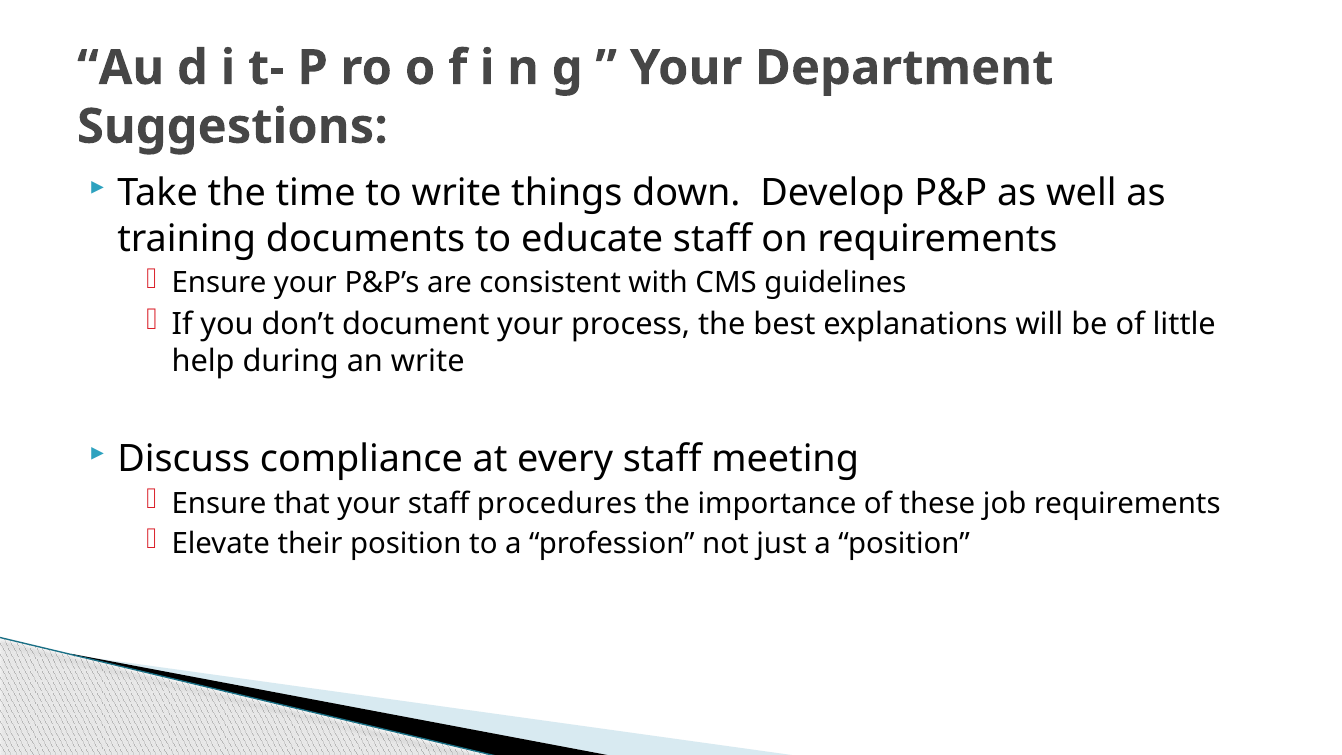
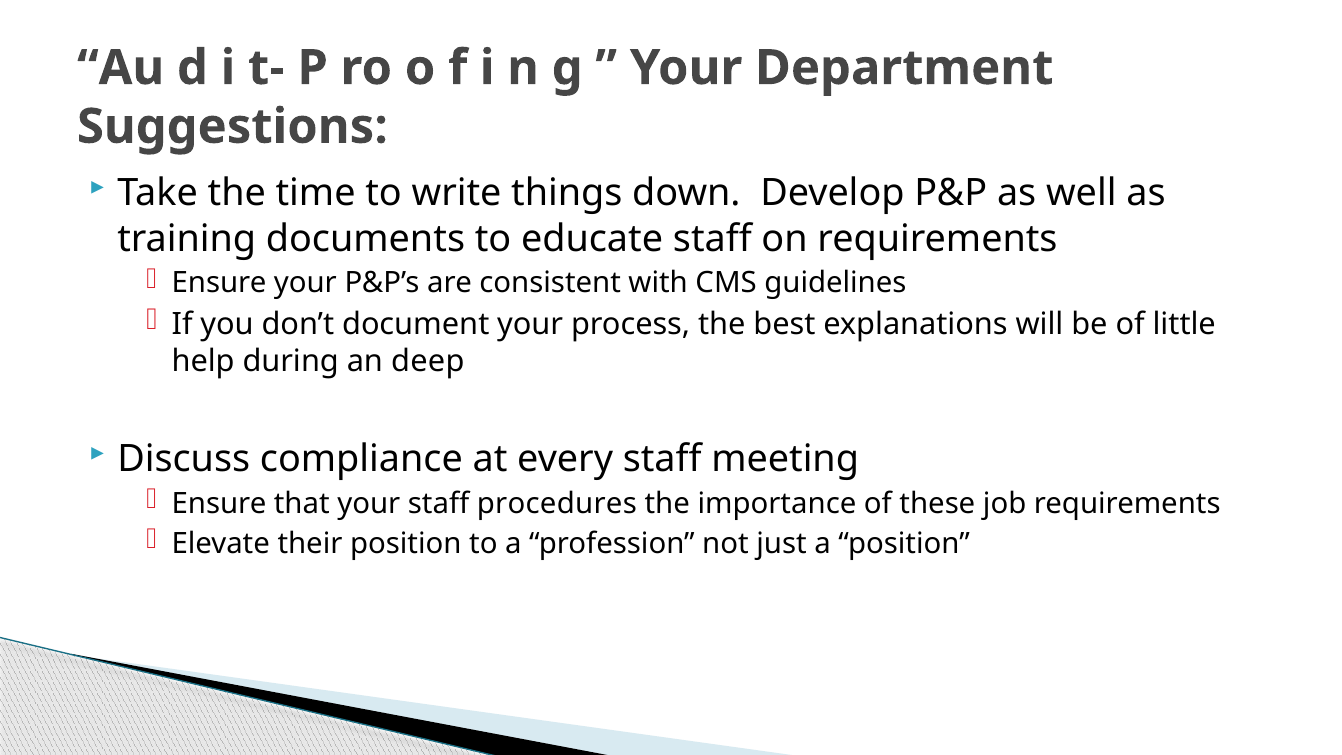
an write: write -> deep
